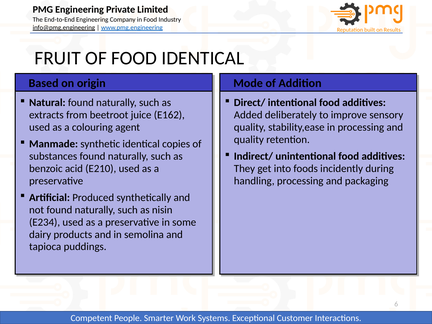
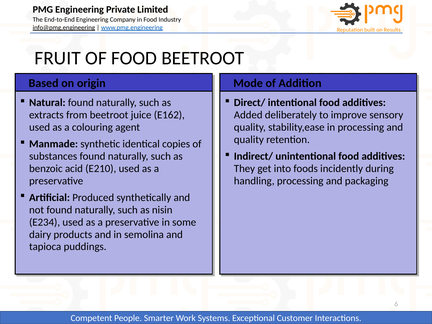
FOOD IDENTICAL: IDENTICAL -> BEETROOT
